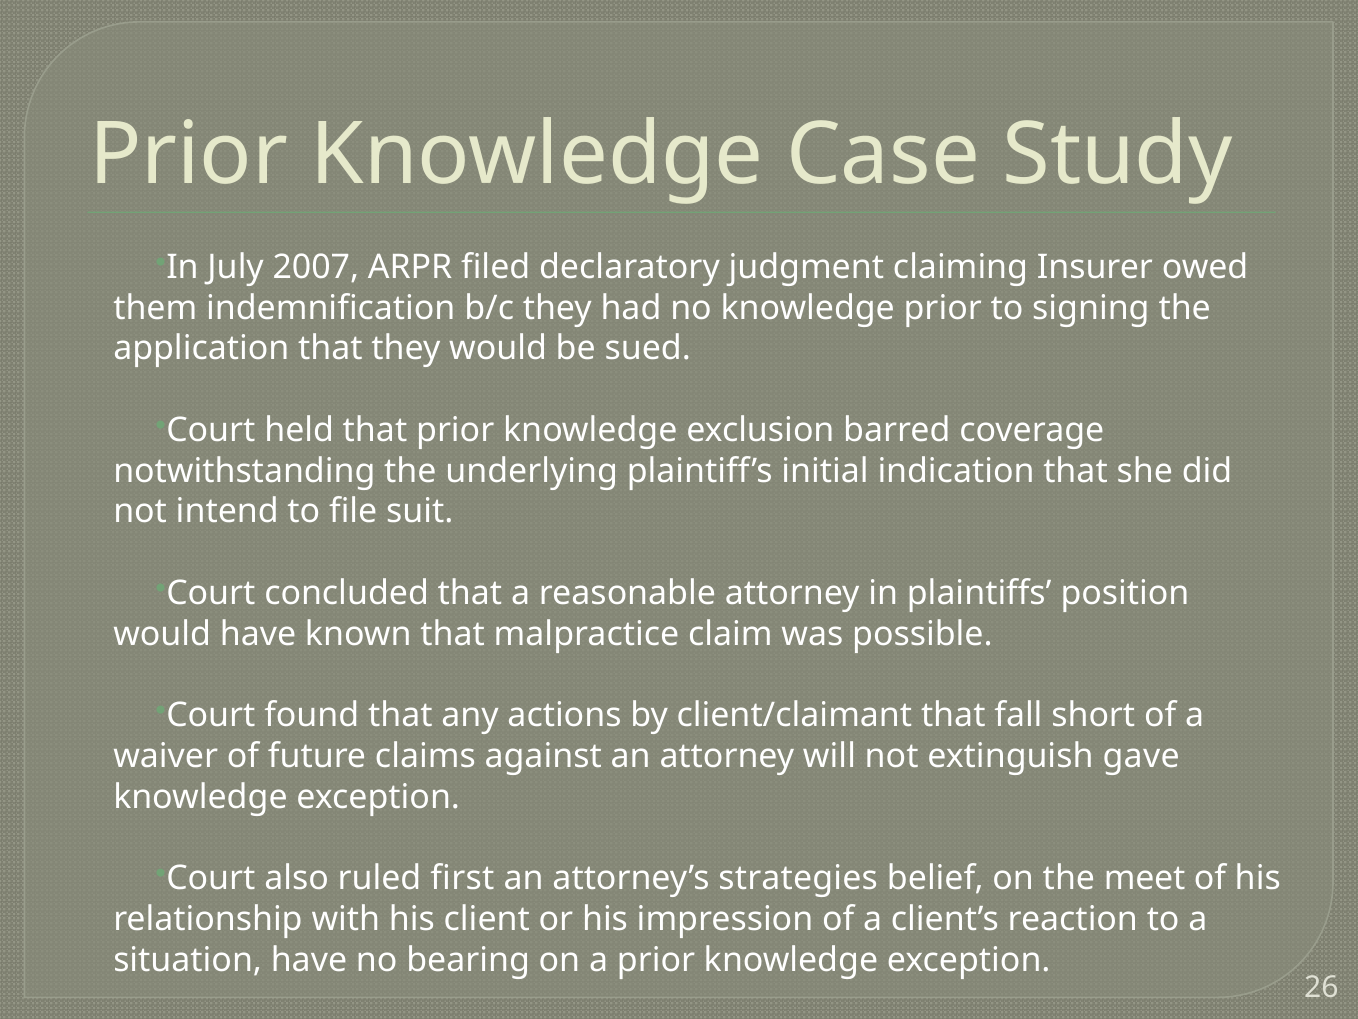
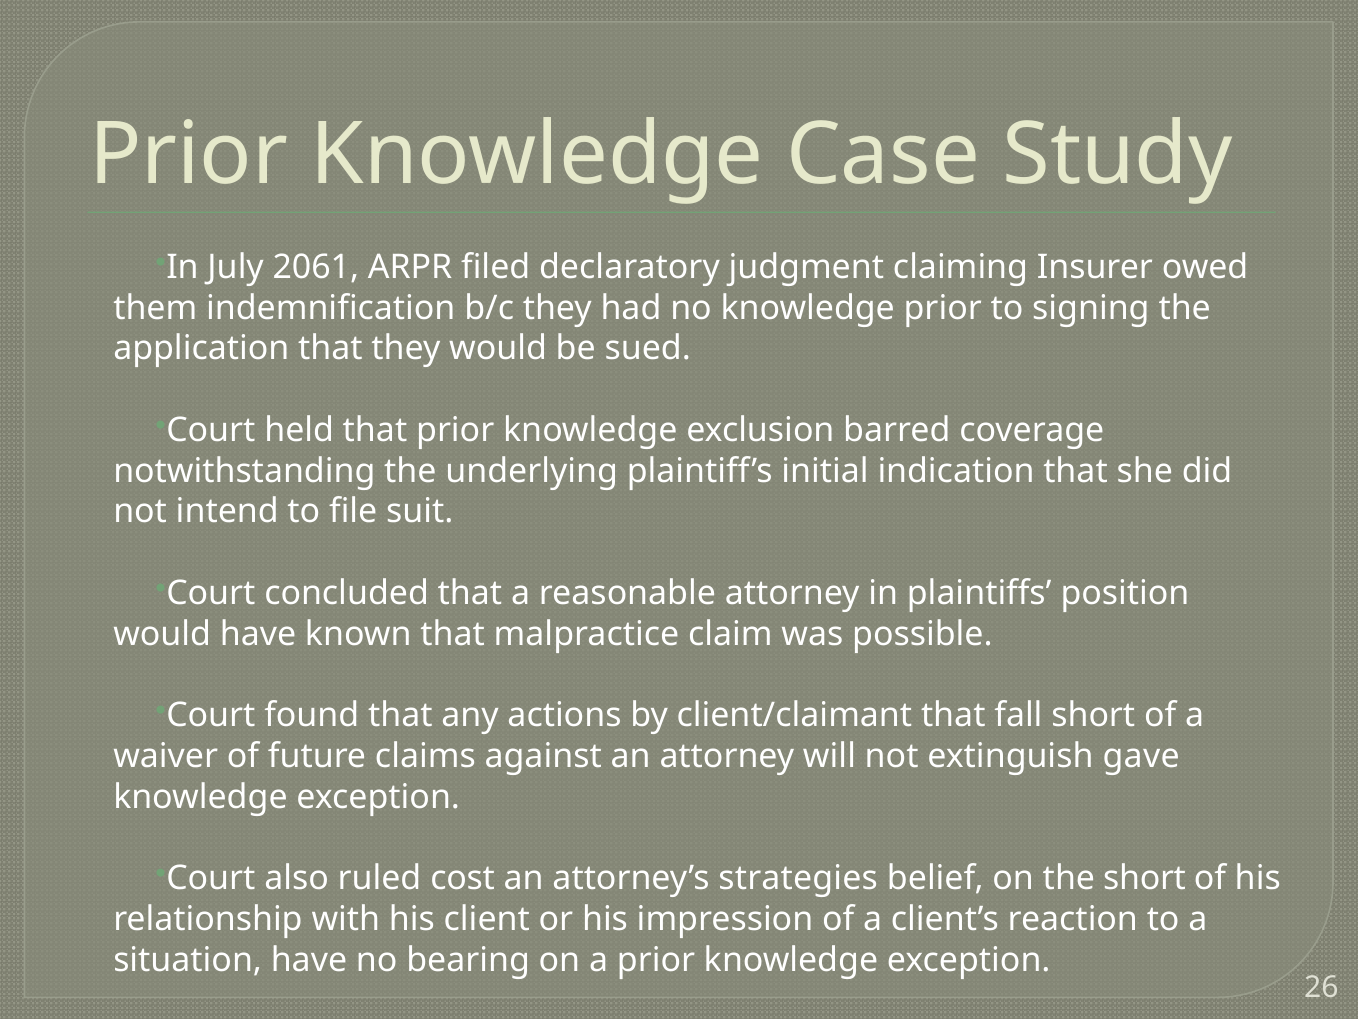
2007: 2007 -> 2061
first: first -> cost
the meet: meet -> short
